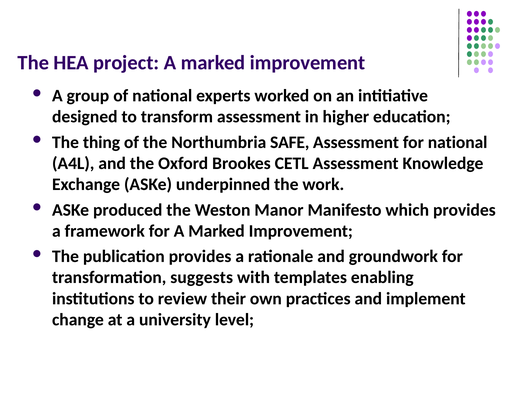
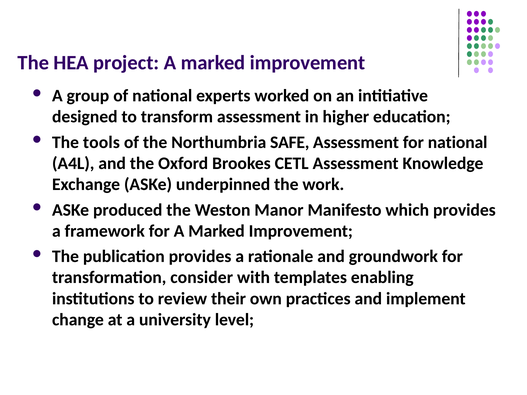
thing: thing -> tools
suggests: suggests -> consider
